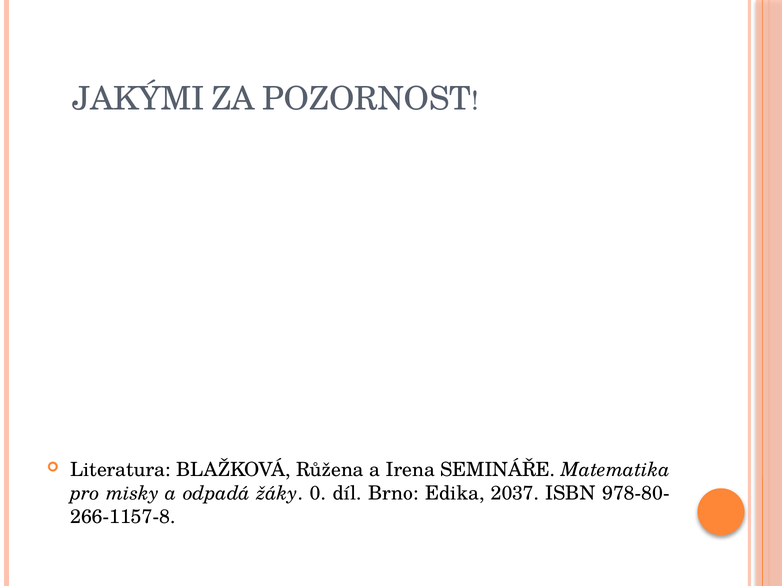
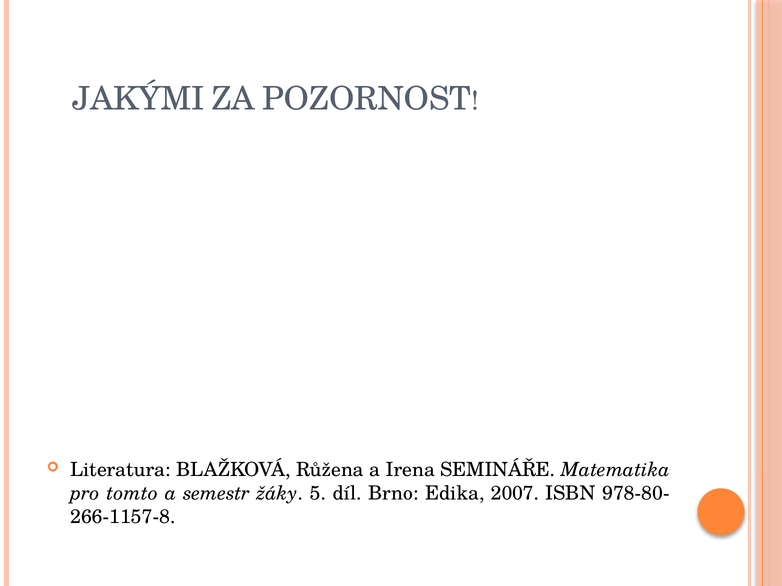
misky: misky -> tomto
odpadá: odpadá -> semestr
0: 0 -> 5
2037: 2037 -> 2007
